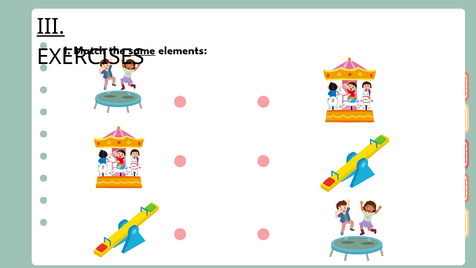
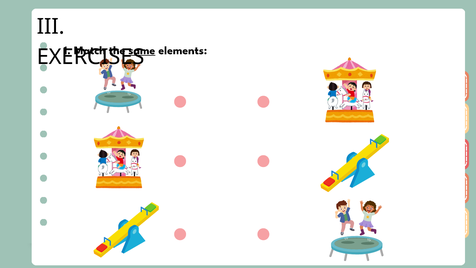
III underline: present -> none
